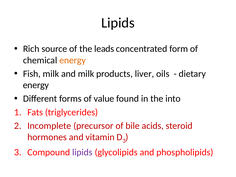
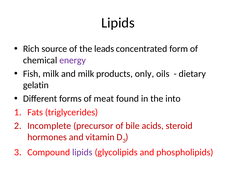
energy at (73, 60) colour: orange -> purple
liver: liver -> only
energy at (36, 85): energy -> gelatin
value: value -> meat
